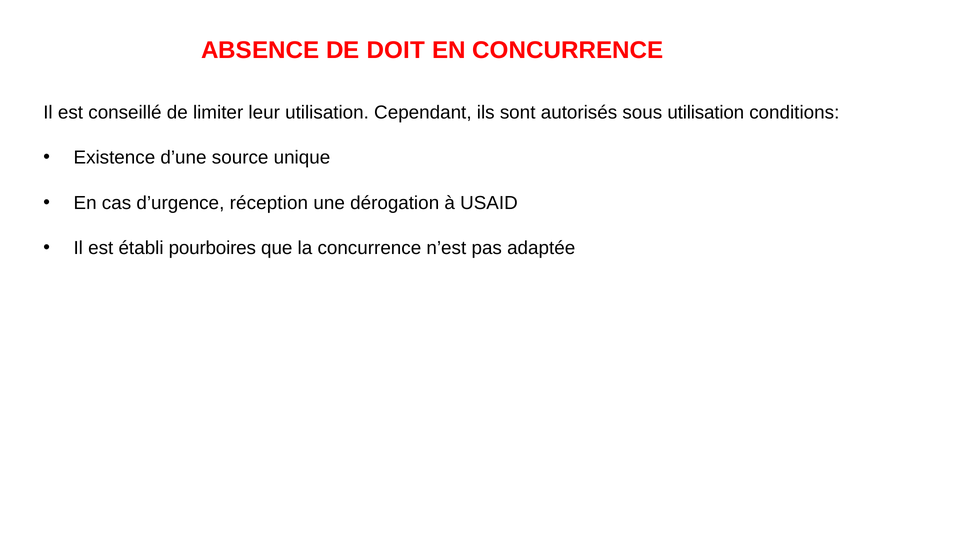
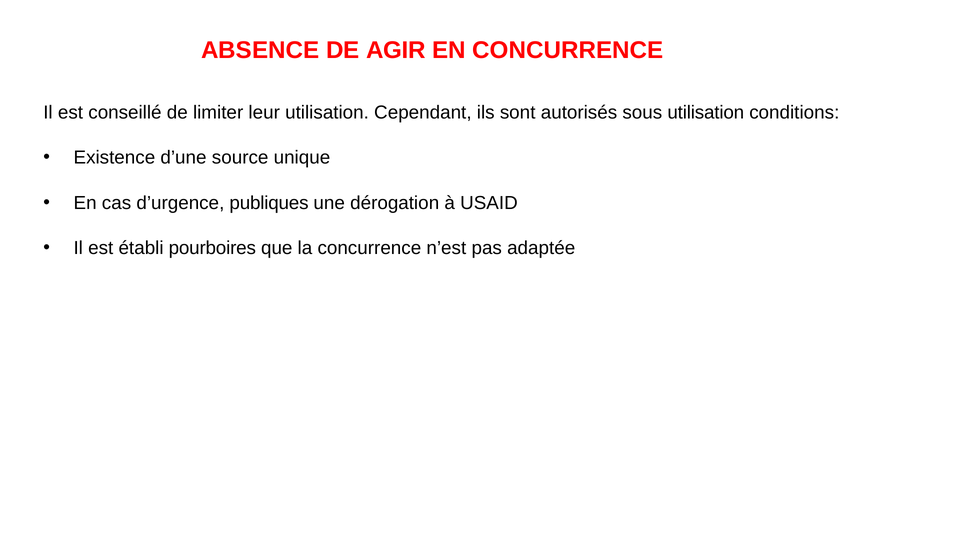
DOIT: DOIT -> AGIR
réception: réception -> publiques
